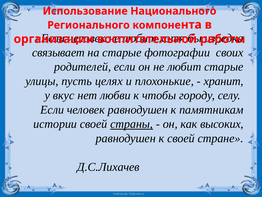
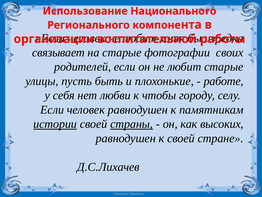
целях: целях -> быть
хранит: хранит -> работе
вкус: вкус -> себя
истории underline: none -> present
